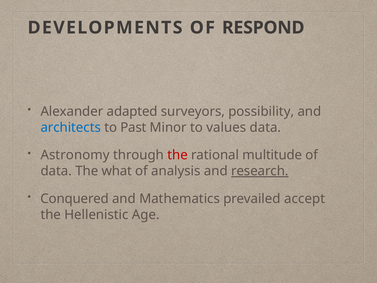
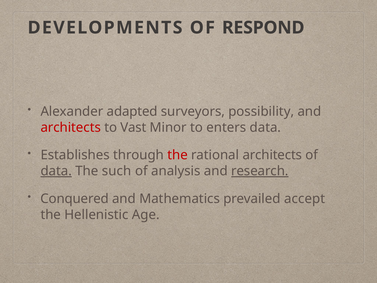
architects at (71, 127) colour: blue -> red
Past: Past -> Vast
values: values -> enters
Astronomy: Astronomy -> Establishes
rational multitude: multitude -> architects
data at (56, 171) underline: none -> present
what: what -> such
